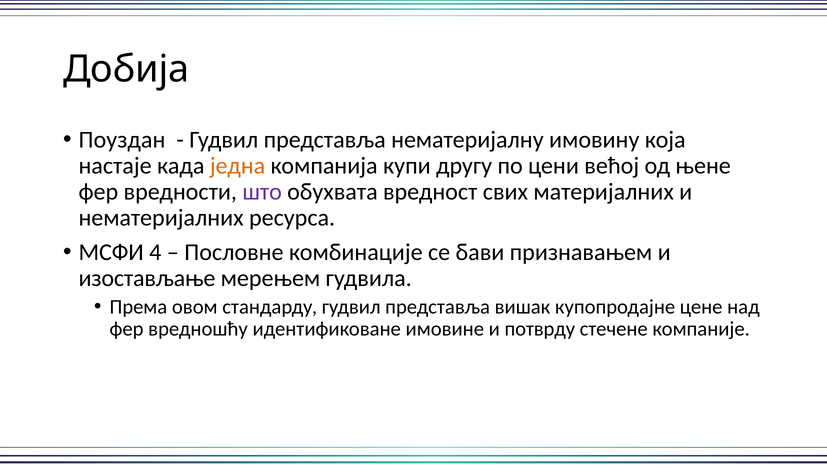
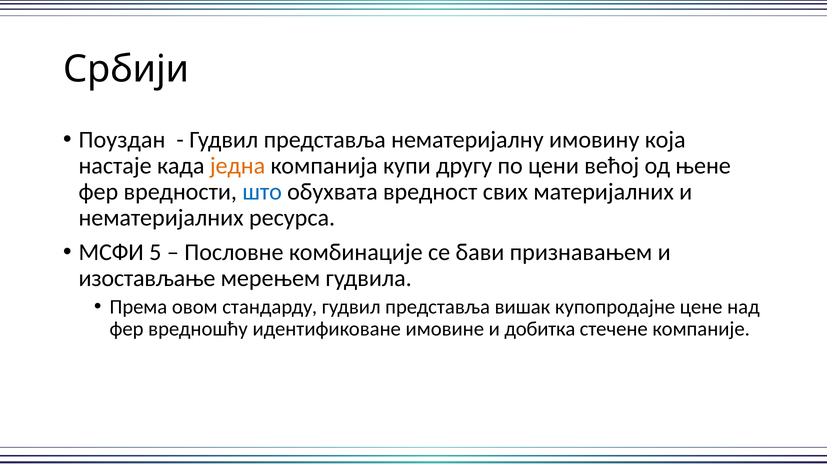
Добија: Добија -> Србији
што colour: purple -> blue
4: 4 -> 5
потврду: потврду -> добитка
